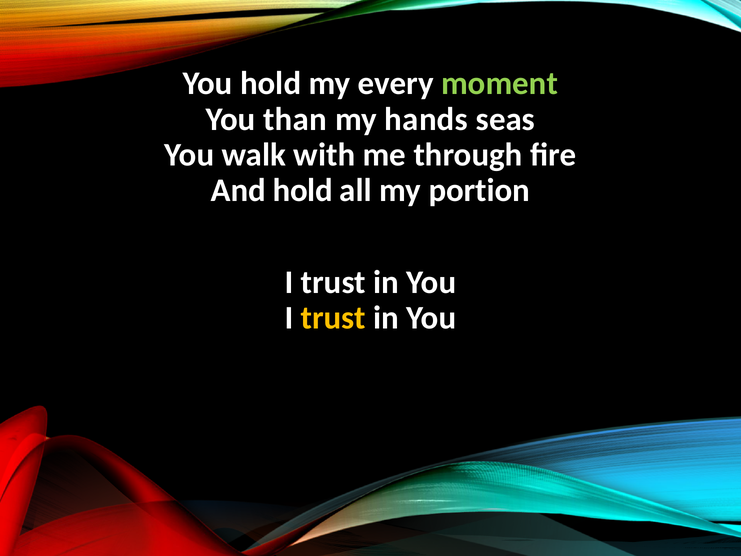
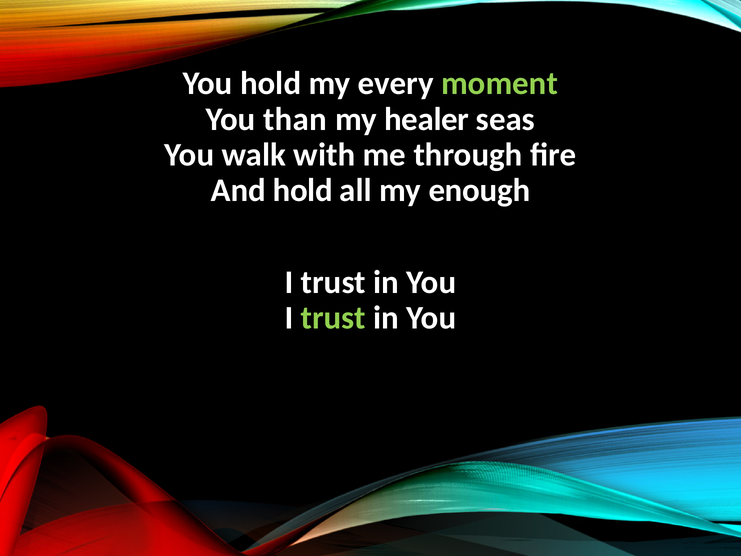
hands: hands -> healer
portion: portion -> enough
trust at (333, 318) colour: yellow -> light green
